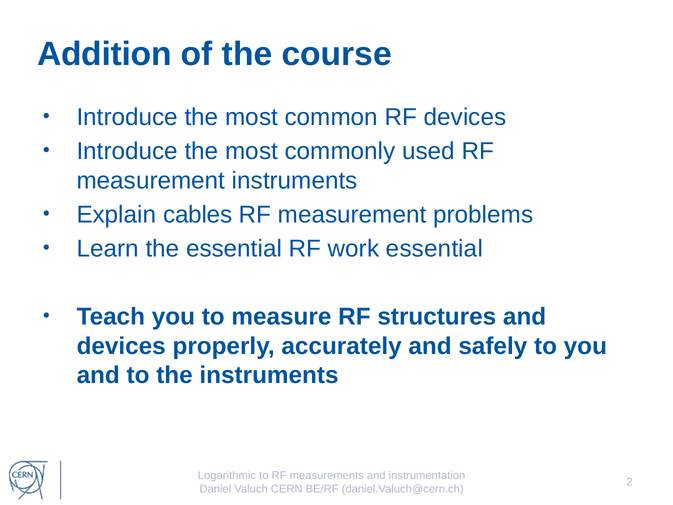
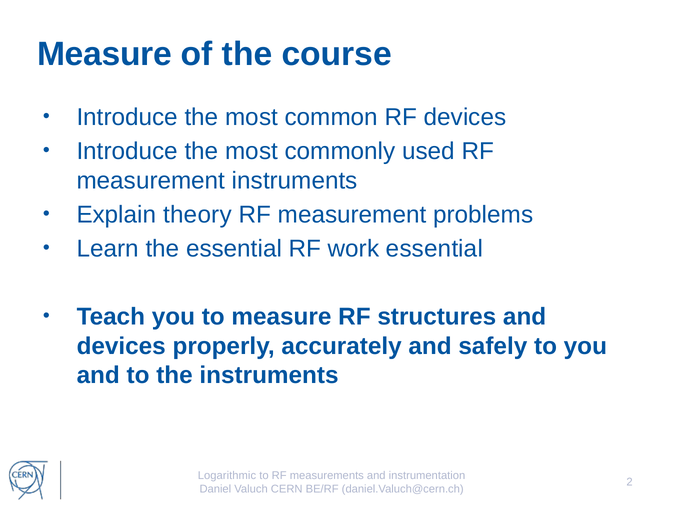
Addition at (104, 54): Addition -> Measure
cables: cables -> theory
